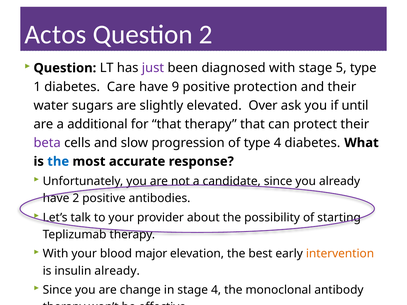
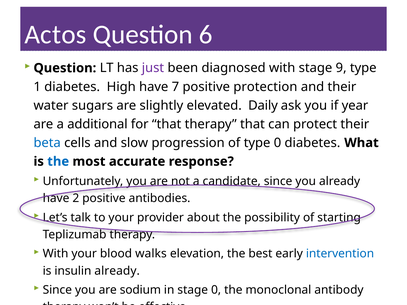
Question 2: 2 -> 6
5: 5 -> 9
Care: Care -> High
9: 9 -> 7
Over: Over -> Daily
until: until -> year
beta colour: purple -> blue
type 4: 4 -> 0
major: major -> walks
intervention colour: orange -> blue
change: change -> sodium
stage 4: 4 -> 0
